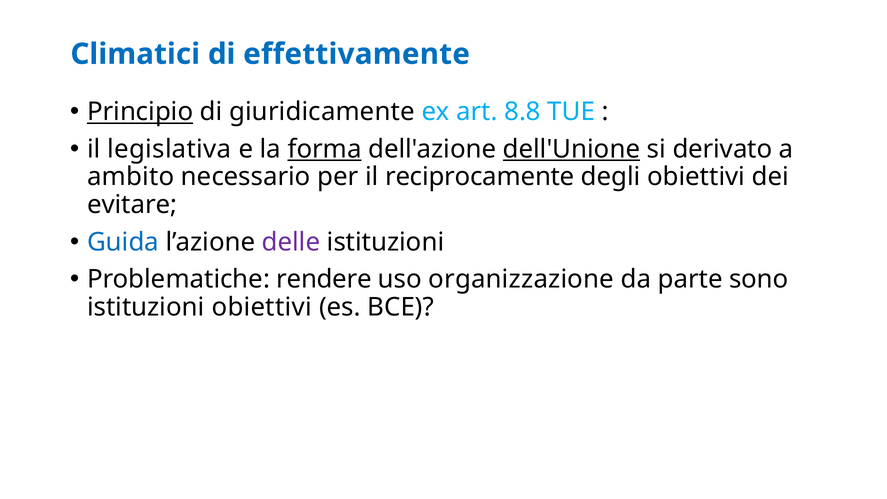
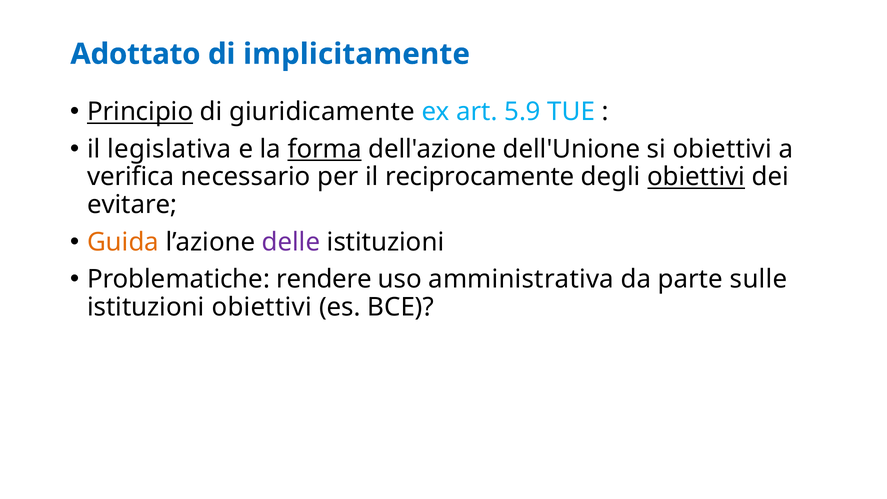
Climatici: Climatici -> Adottato
effettivamente: effettivamente -> implicitamente
8.8: 8.8 -> 5.9
dell'Unione underline: present -> none
si derivato: derivato -> obiettivi
ambito: ambito -> verifica
obiettivi at (696, 177) underline: none -> present
Guida colour: blue -> orange
organizzazione: organizzazione -> amministrativa
sono: sono -> sulle
